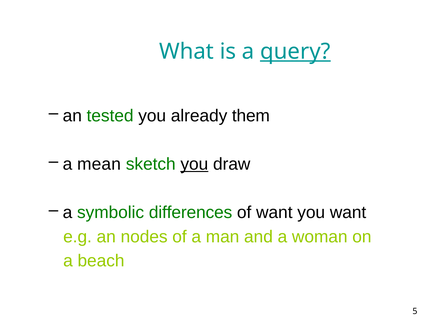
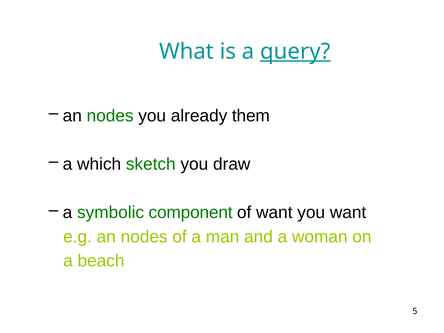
tested at (110, 116): tested -> nodes
mean: mean -> which
you at (194, 164) underline: present -> none
differences: differences -> component
